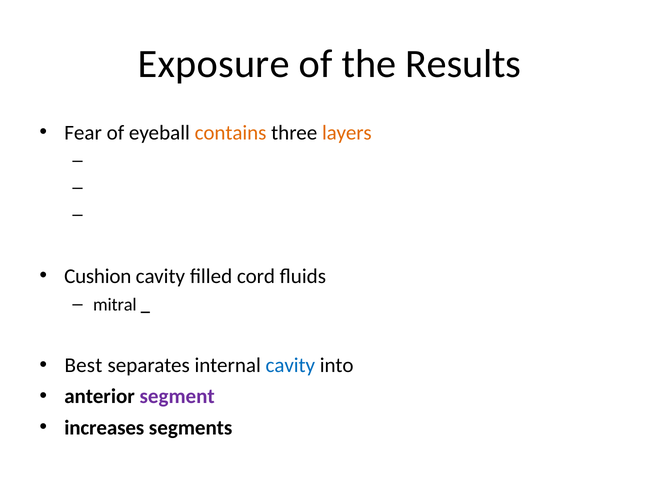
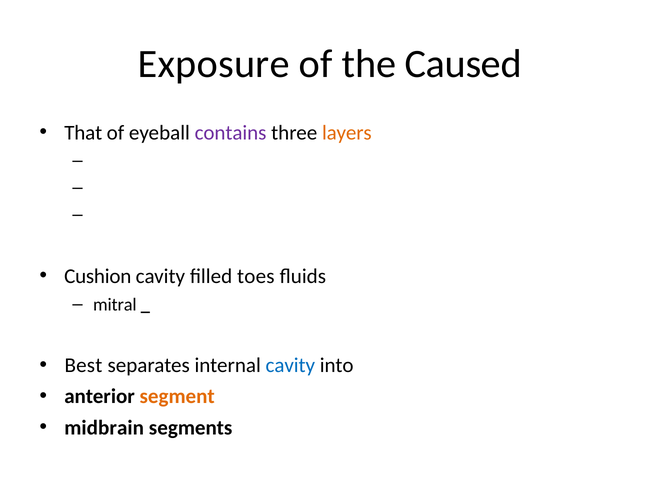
Results: Results -> Caused
Fear: Fear -> That
contains colour: orange -> purple
cord: cord -> toes
segment colour: purple -> orange
increases: increases -> midbrain
